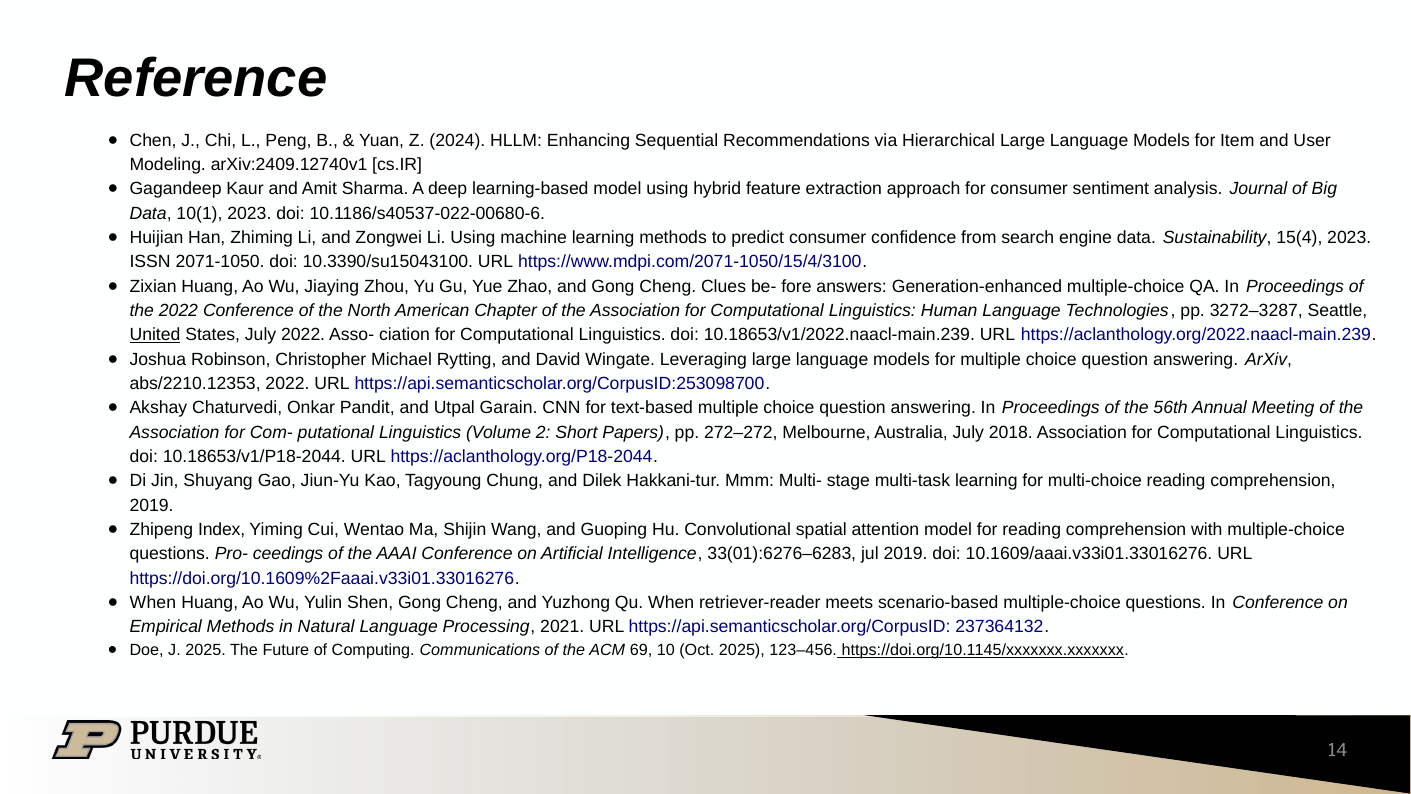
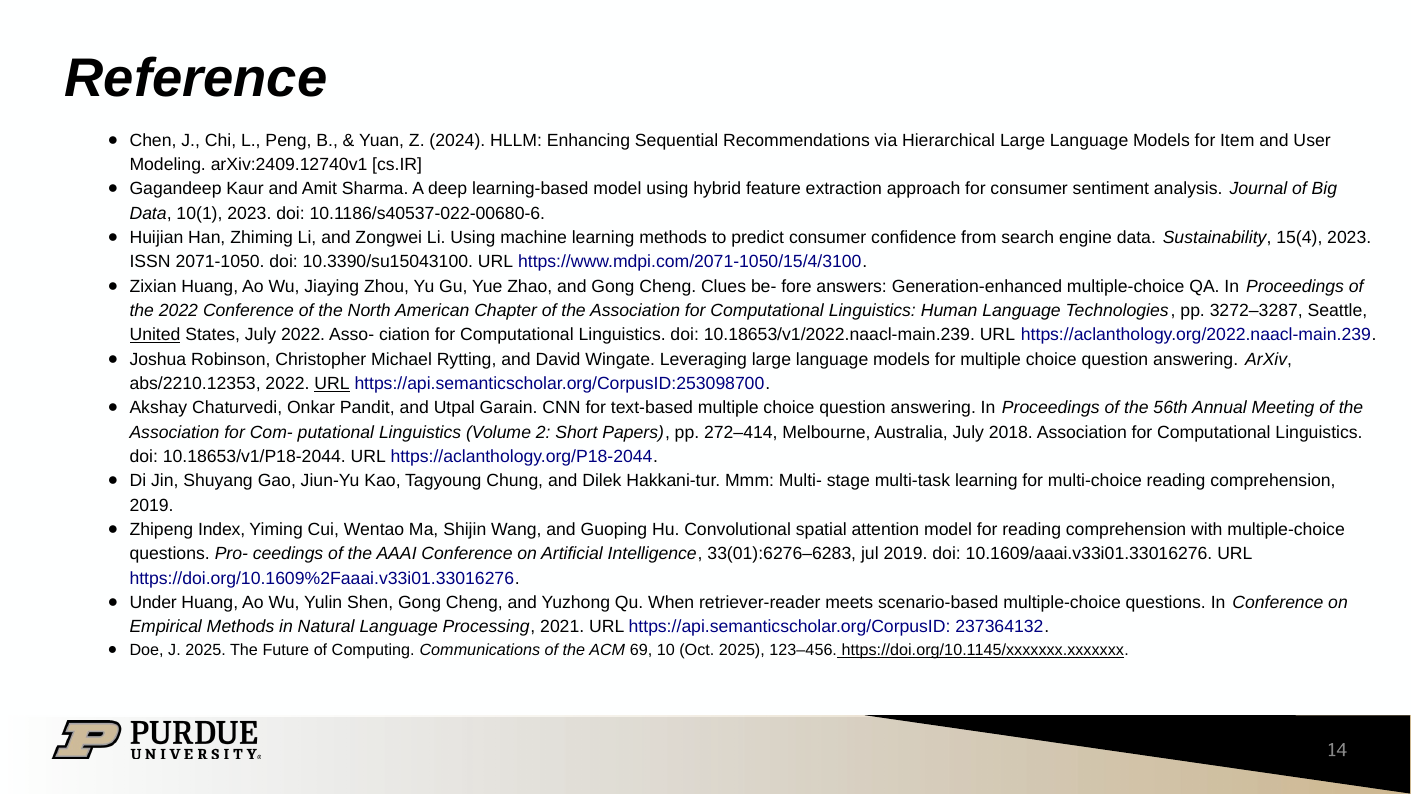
URL at (332, 384) underline: none -> present
272–272: 272–272 -> 272–414
When at (153, 603): When -> Under
